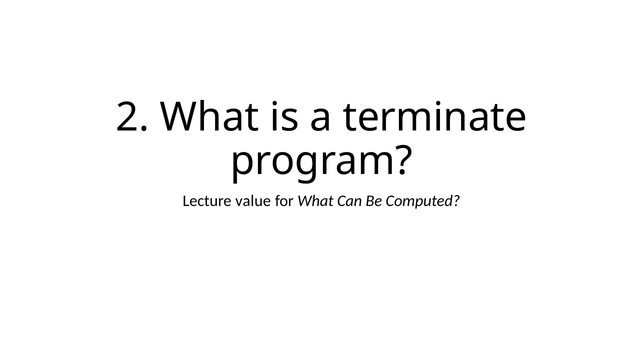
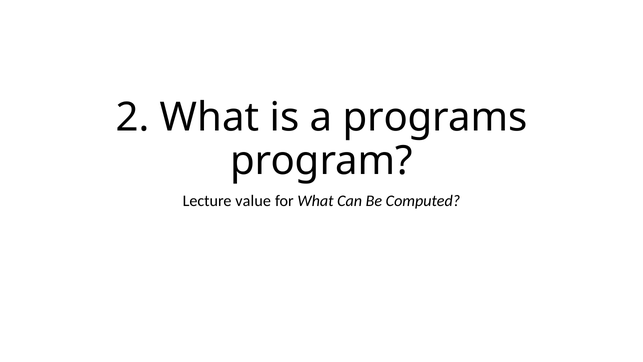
terminate: terminate -> programs
